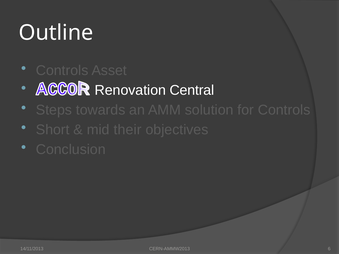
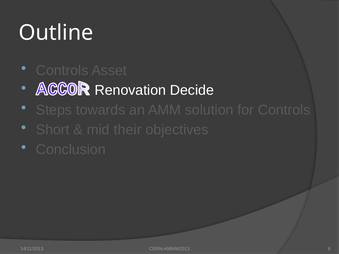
Central: Central -> Decide
